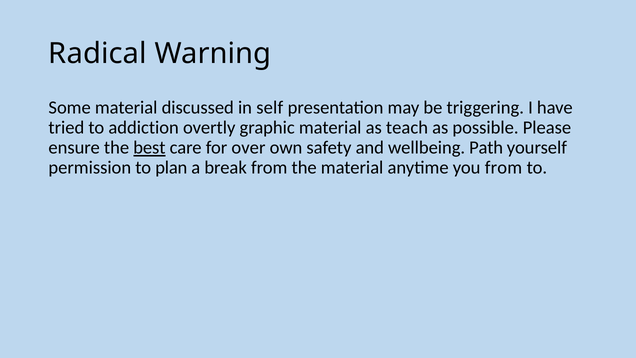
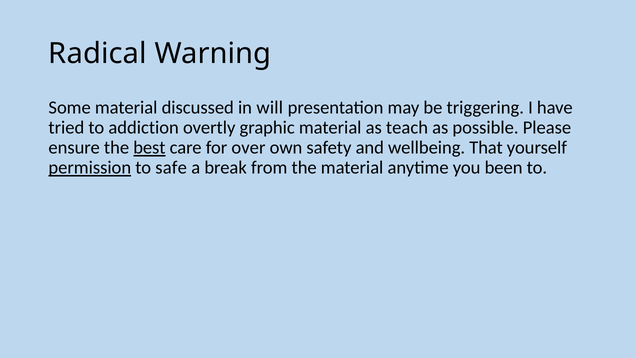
self: self -> will
Path: Path -> That
permission underline: none -> present
plan: plan -> safe
you from: from -> been
